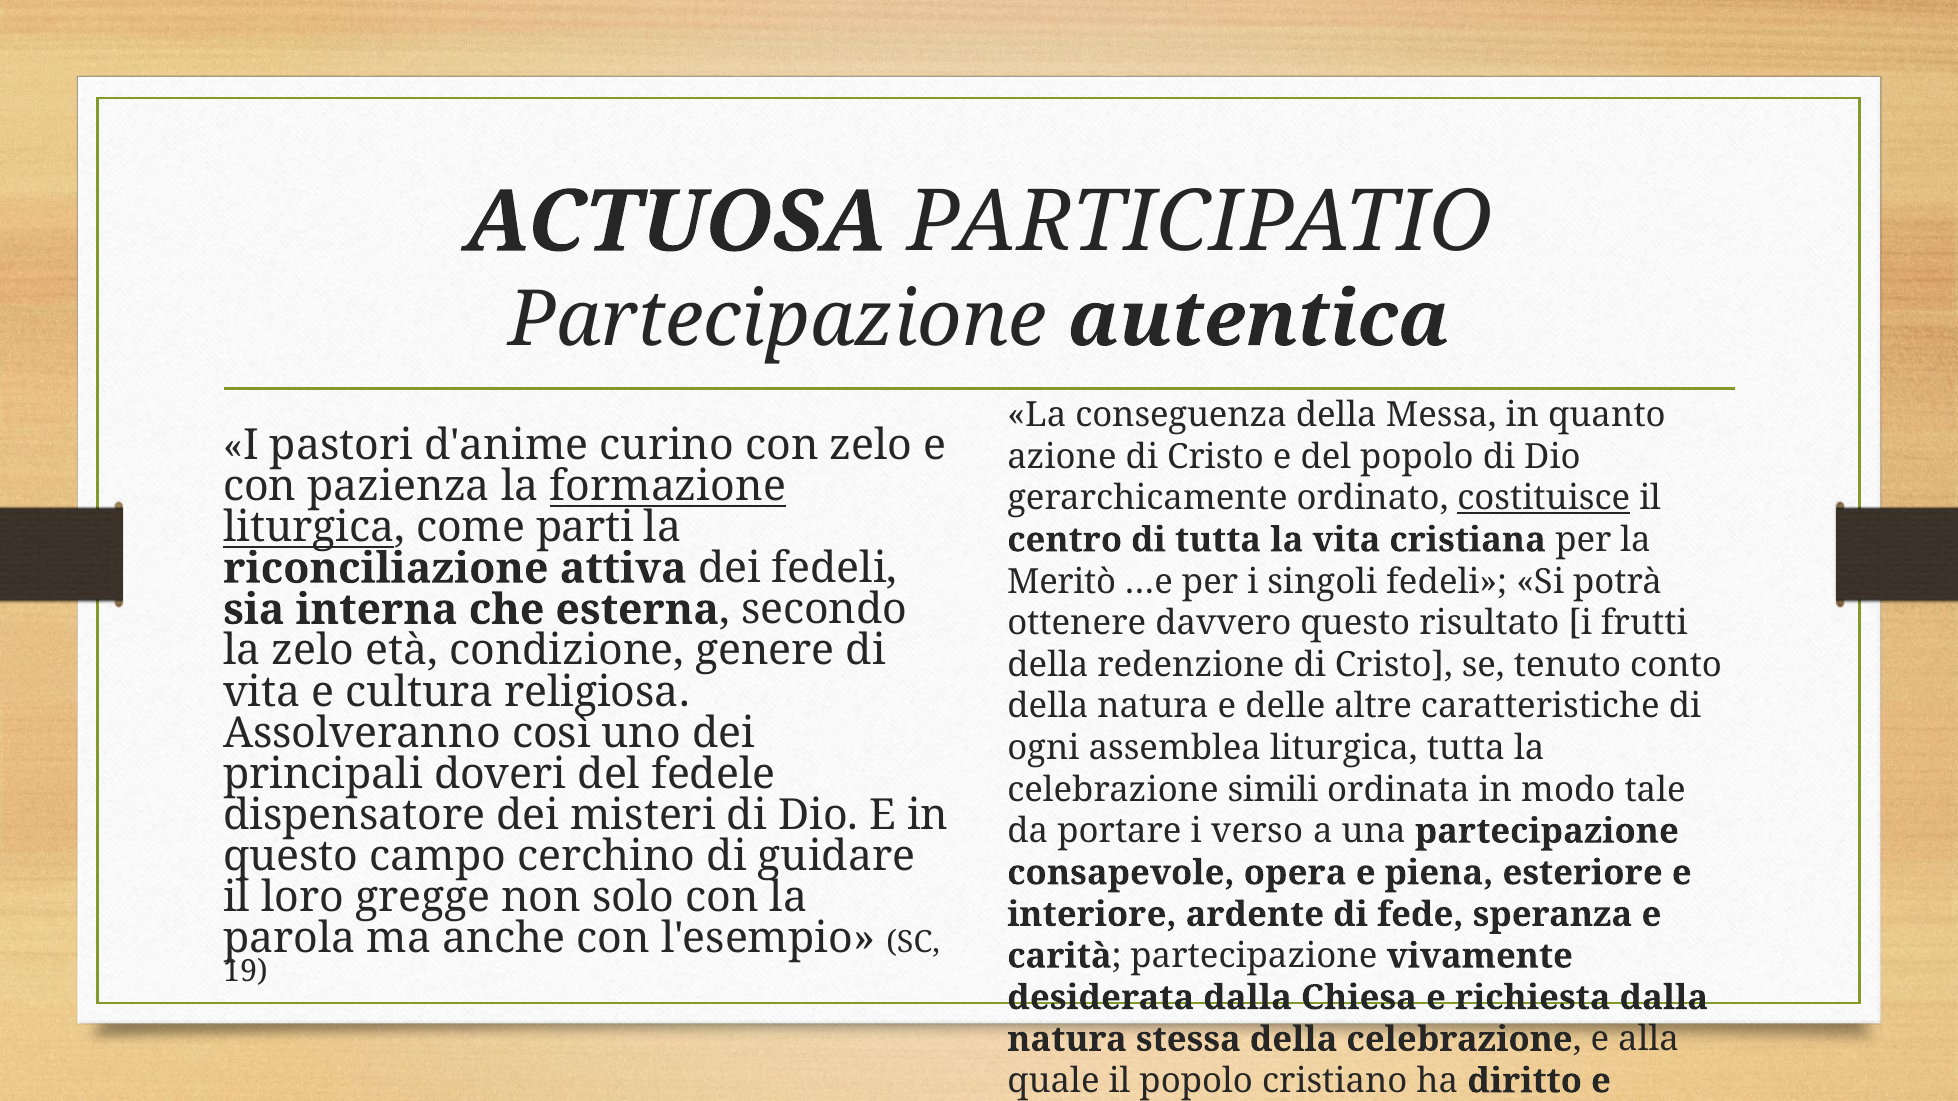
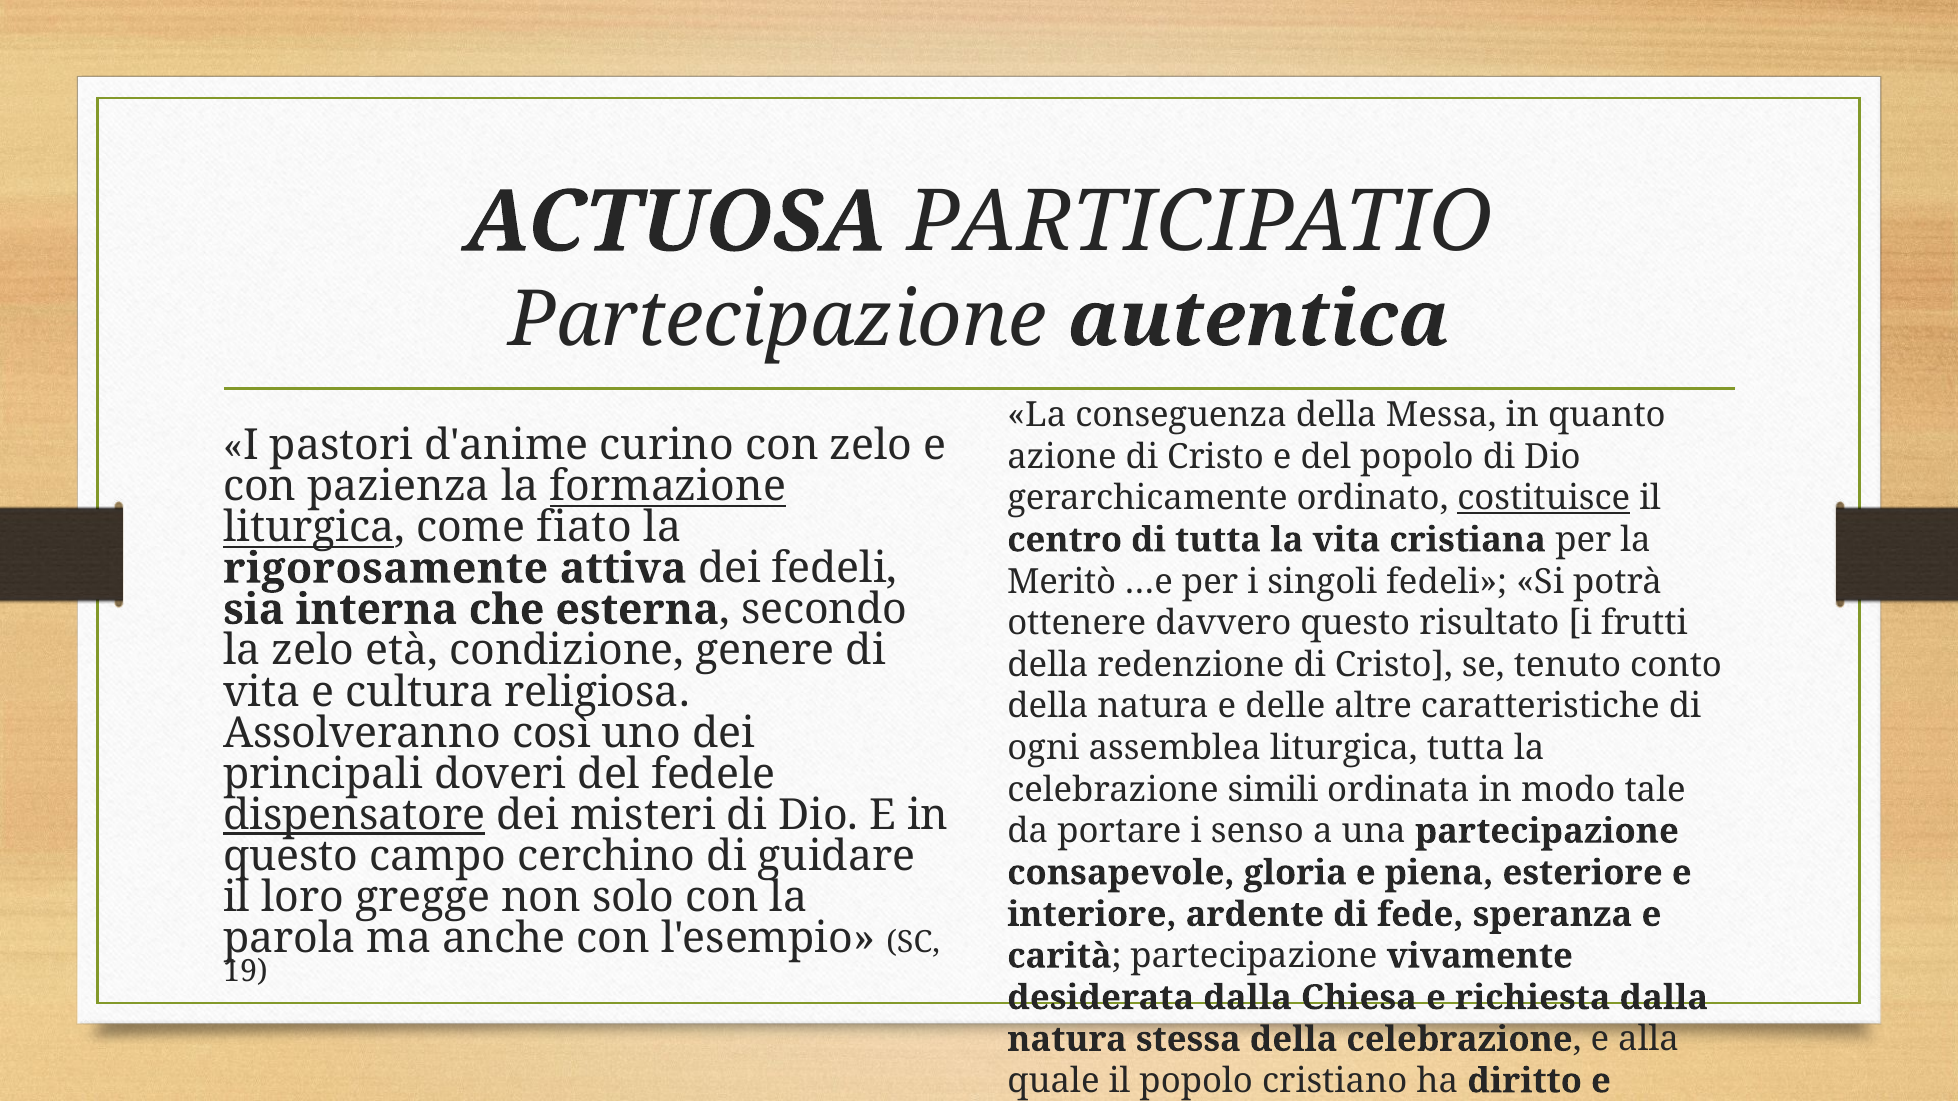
parti: parti -> fiato
riconciliazione: riconciliazione -> rigorosamente
dispensatore underline: none -> present
verso: verso -> senso
opera: opera -> gloria
